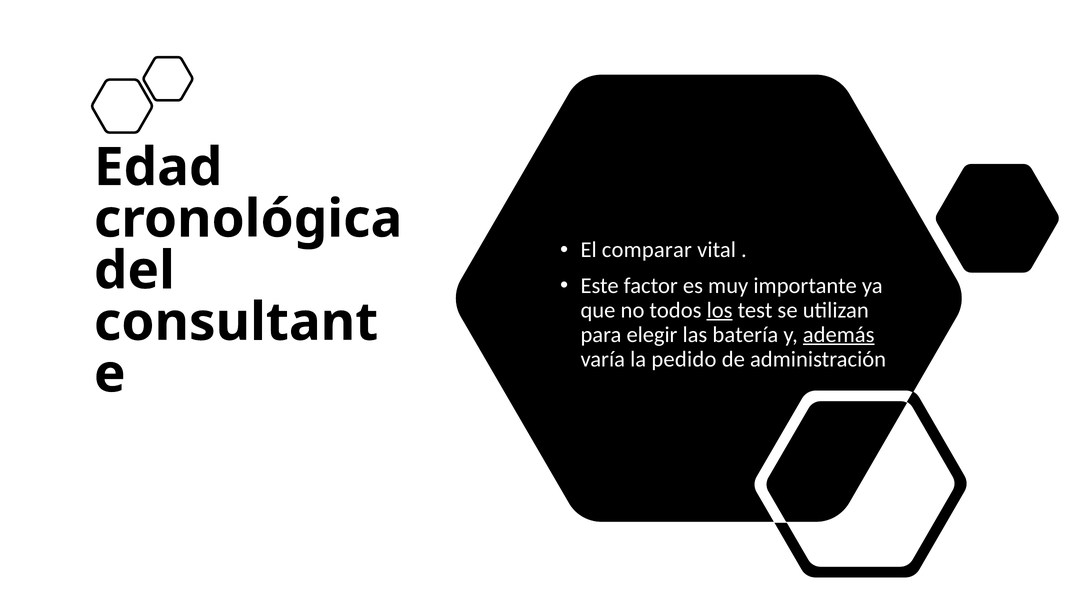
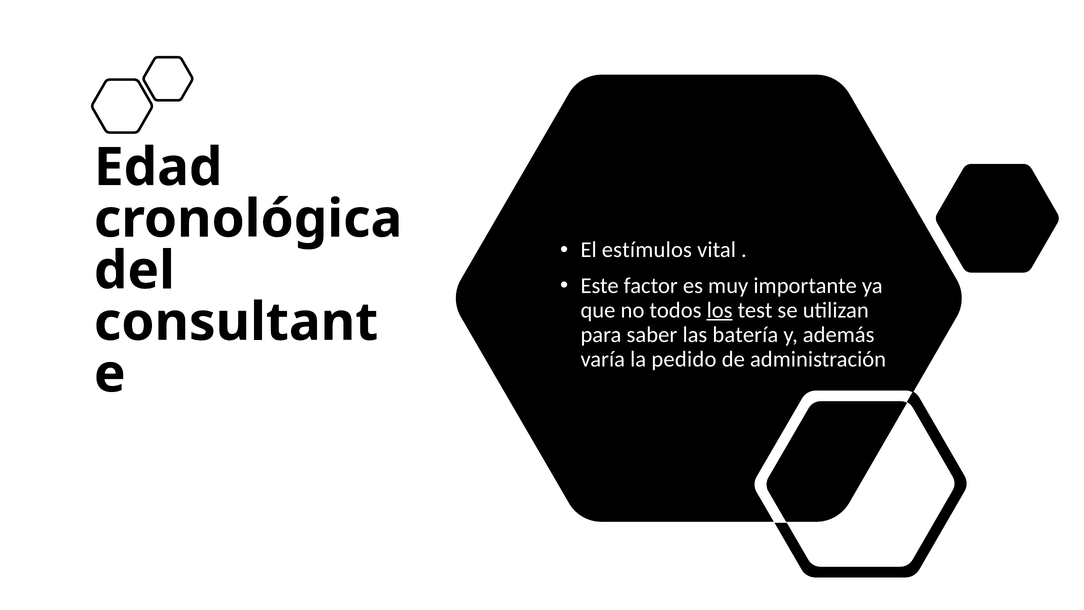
comparar: comparar -> estímulos
elegir: elegir -> saber
además underline: present -> none
